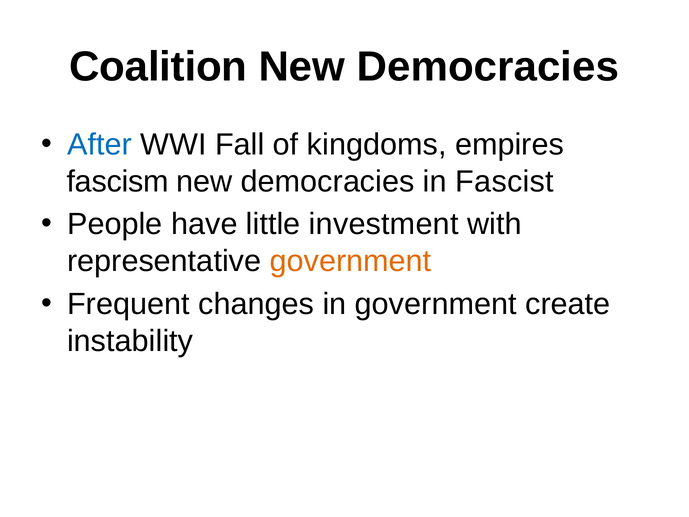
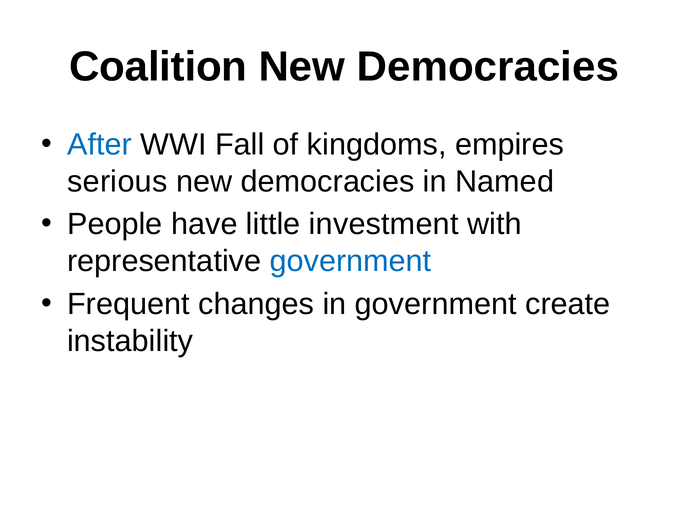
fascism: fascism -> serious
Fascist: Fascist -> Named
government at (351, 261) colour: orange -> blue
